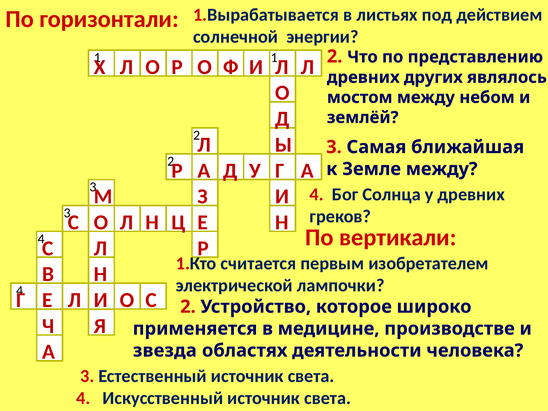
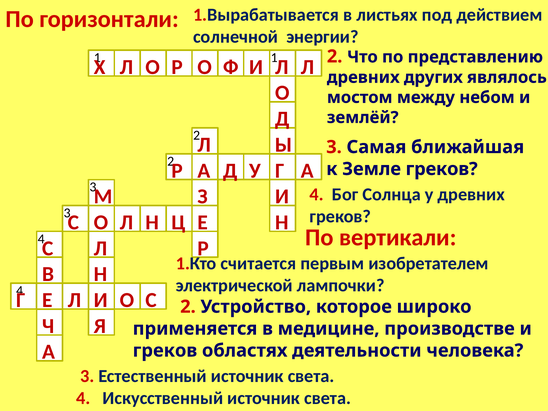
Земле между: между -> греков
звезда at (165, 351): звезда -> греков
